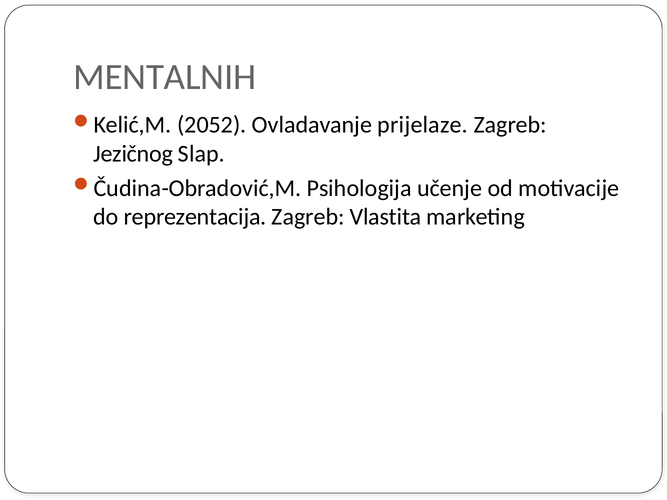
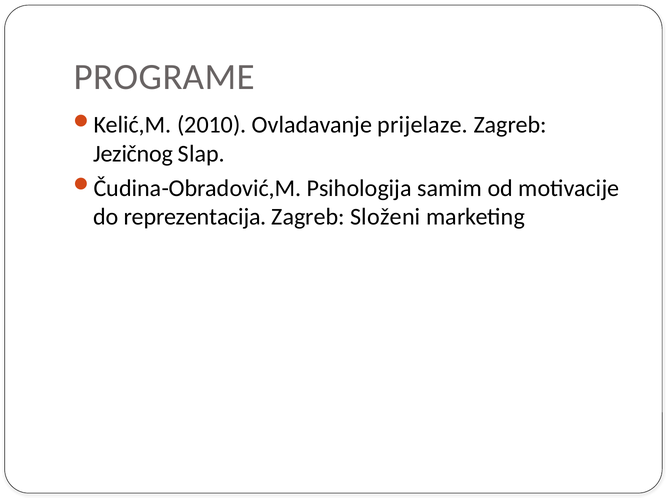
MENTALNIH: MENTALNIH -> PROGRAME
2052: 2052 -> 2010
učenje: učenje -> samim
Vlastita: Vlastita -> Složeni
